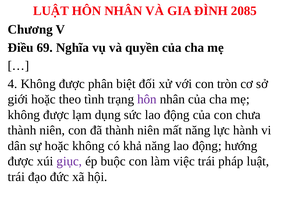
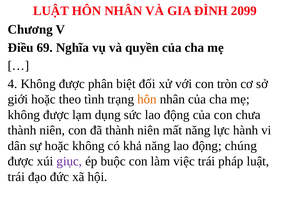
2085: 2085 -> 2099
hôn at (147, 99) colour: purple -> orange
hướng: hướng -> chúng
